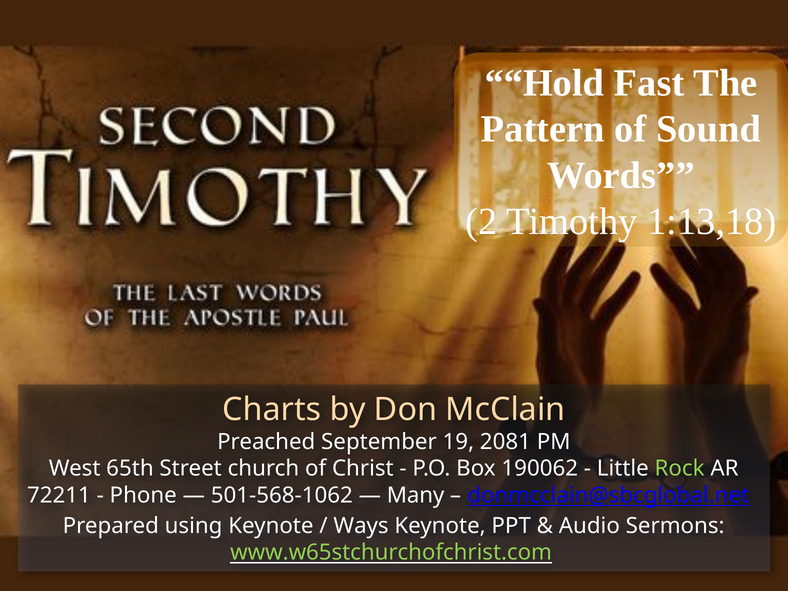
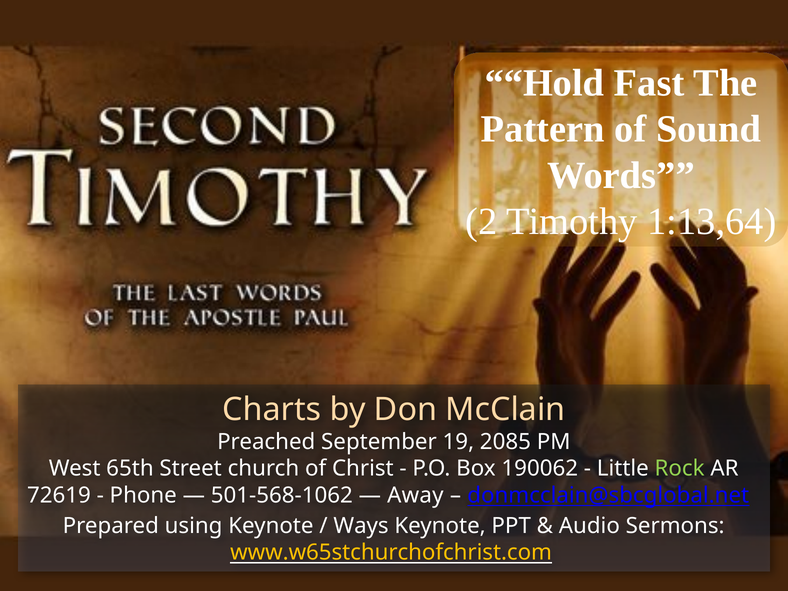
1:13,18: 1:13,18 -> 1:13,64
2081: 2081 -> 2085
72211: 72211 -> 72619
Many: Many -> Away
www.w65stchurchofchrist.com colour: light green -> yellow
